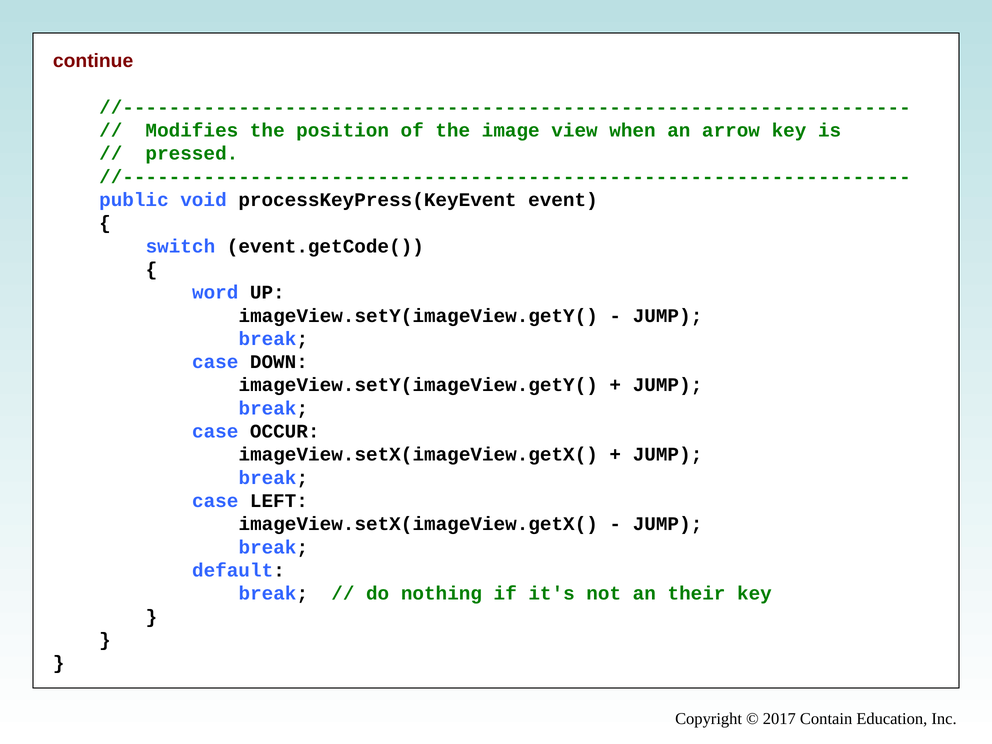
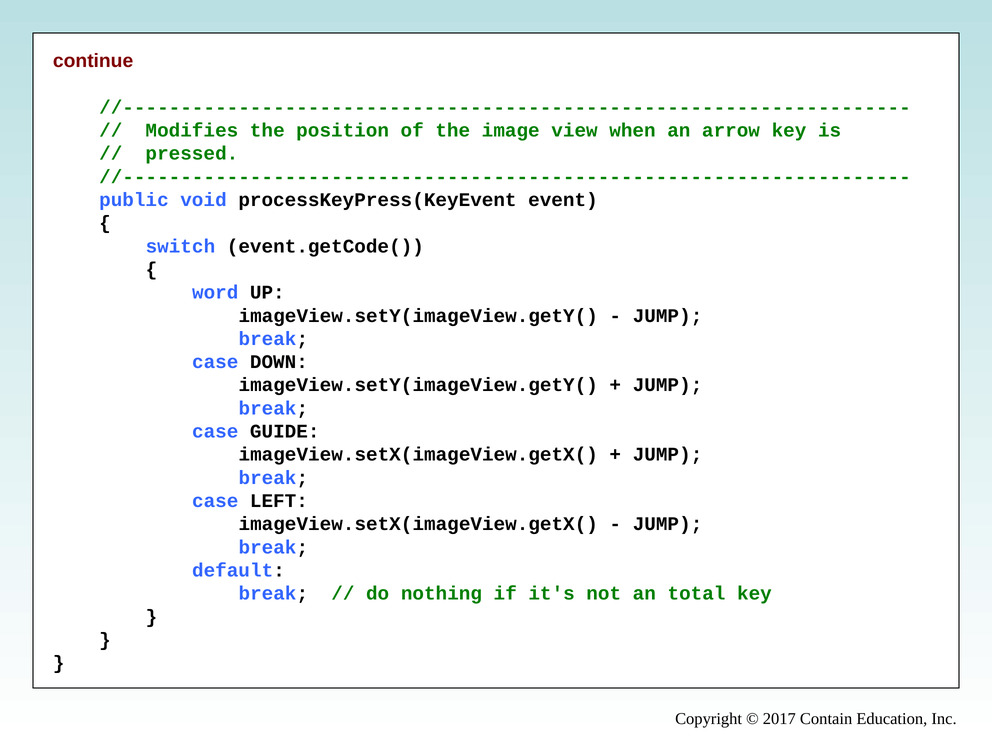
OCCUR: OCCUR -> GUIDE
their: their -> total
